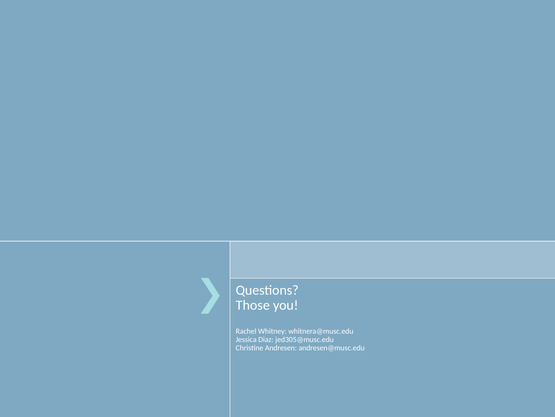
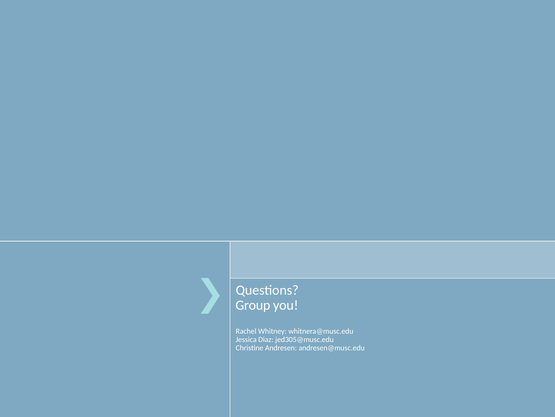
Those: Those -> Group
